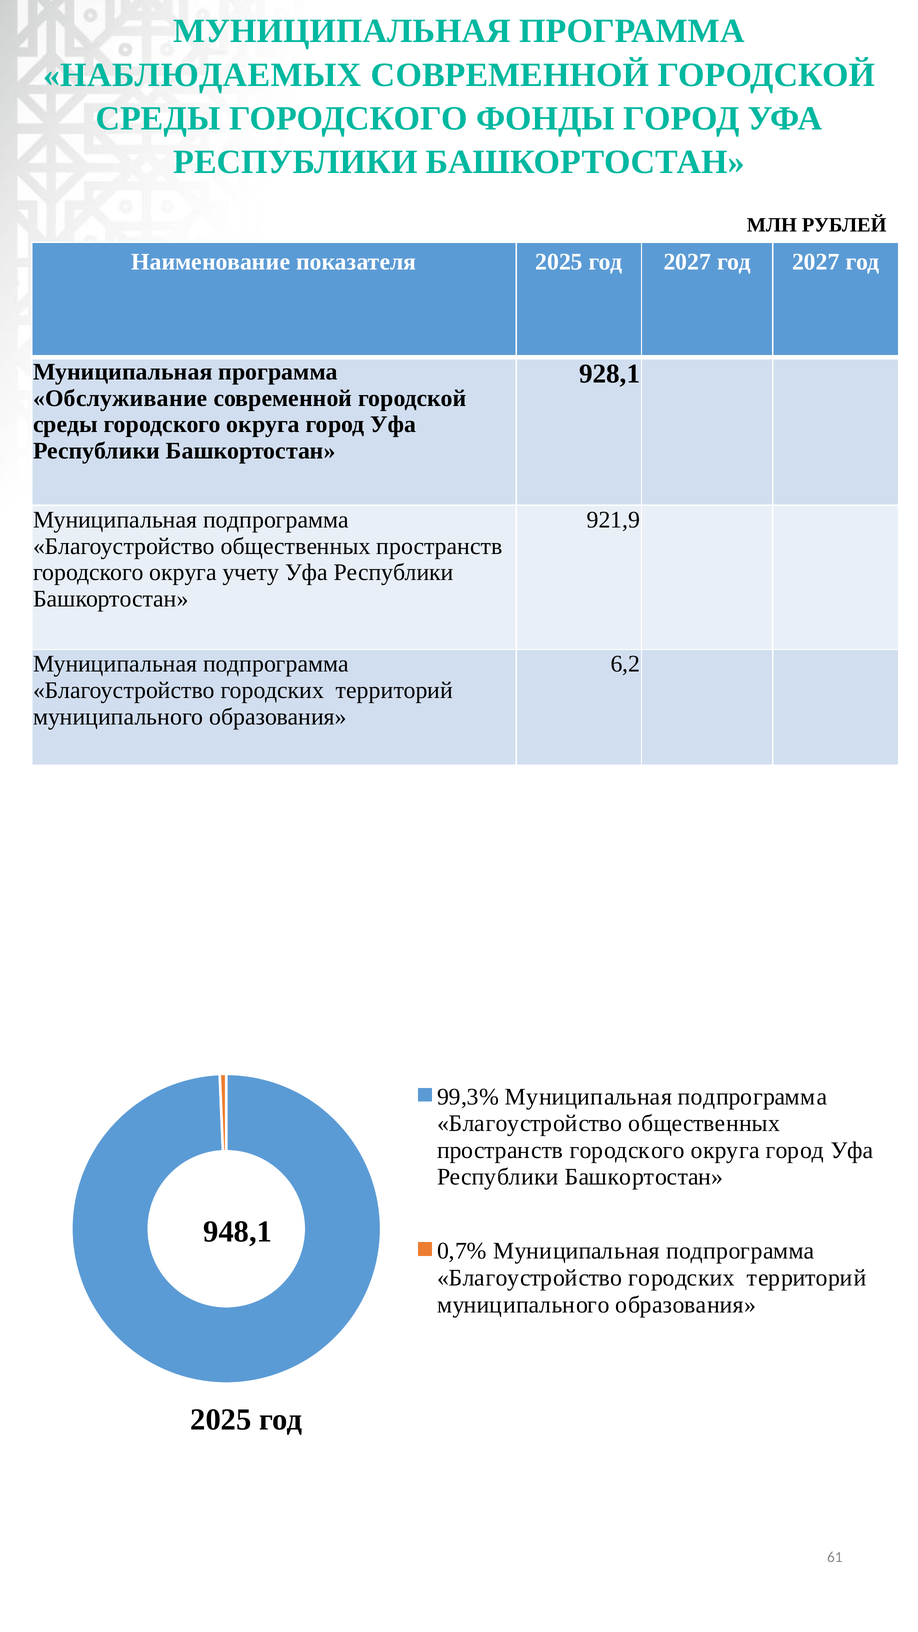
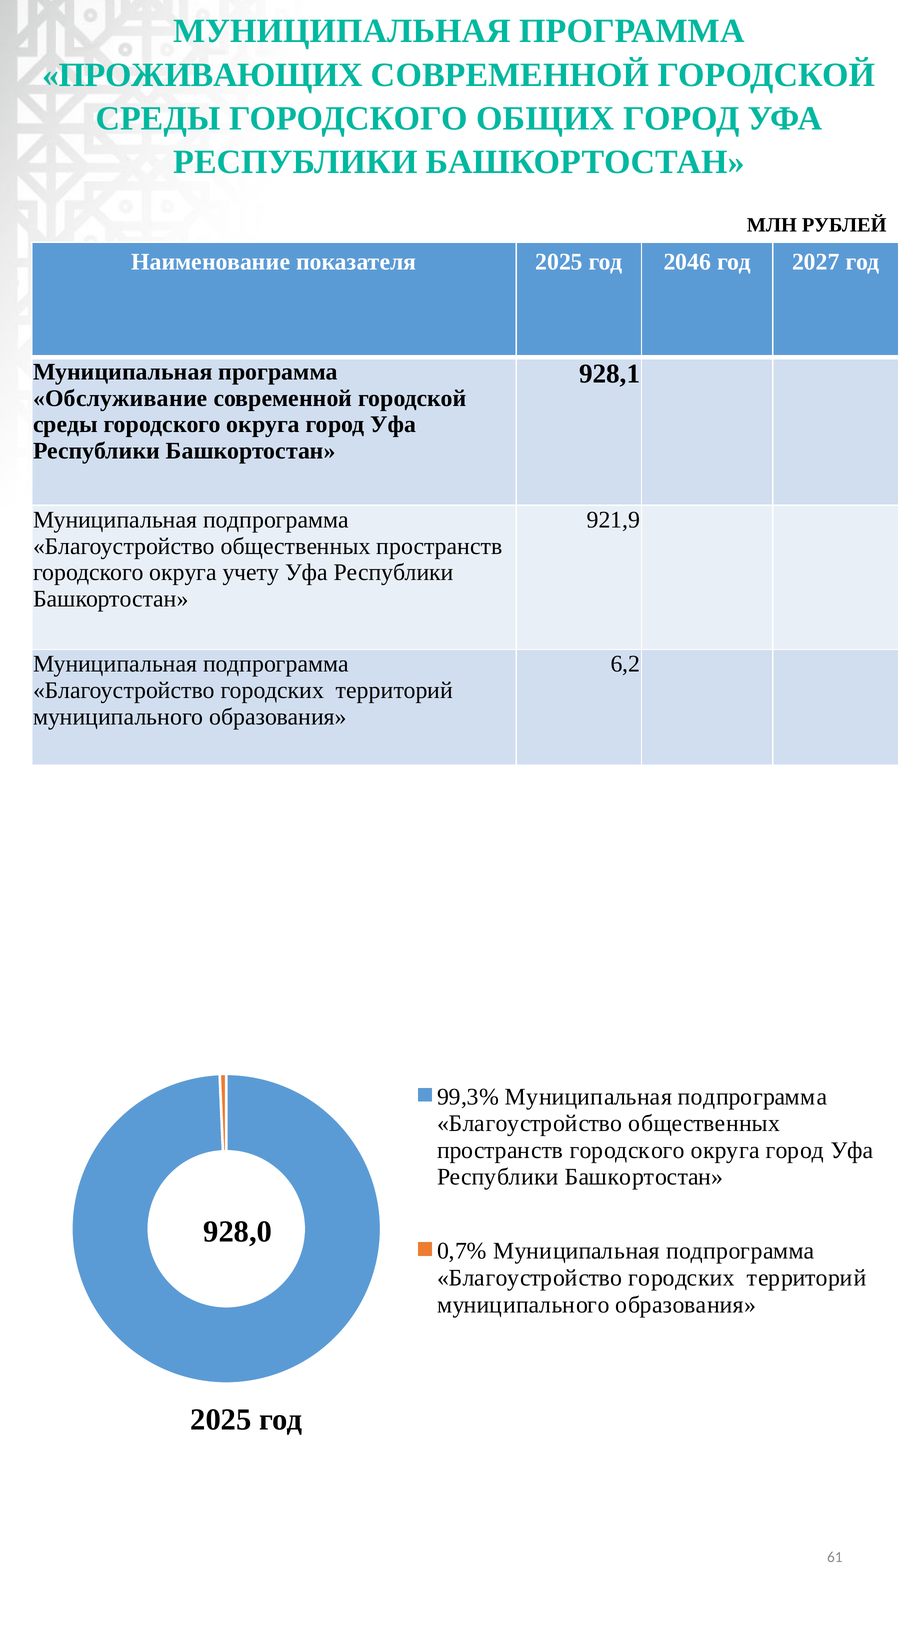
НАБЛЮДАЕМЫХ: НАБЛЮДАЕМЫХ -> ПРОЖИВАЮЩИХ
ФОНДЫ: ФОНДЫ -> ОБЩИХ
2025 год 2027: 2027 -> 2046
948,1: 948,1 -> 928,0
